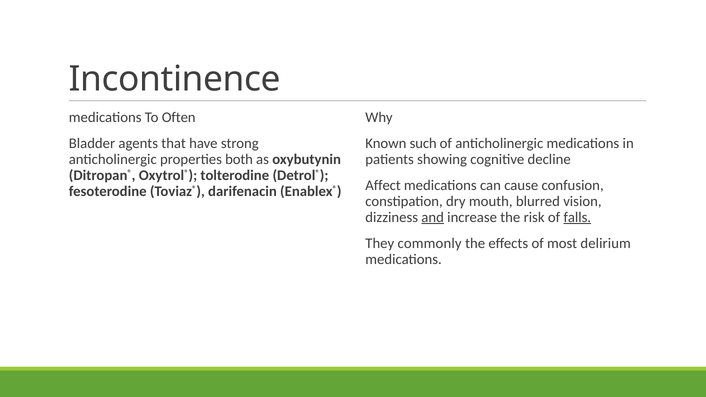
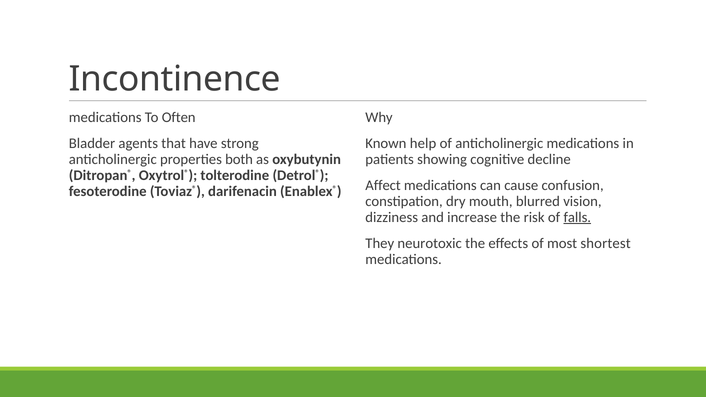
such: such -> help
and underline: present -> none
commonly: commonly -> neurotoxic
delirium: delirium -> shortest
